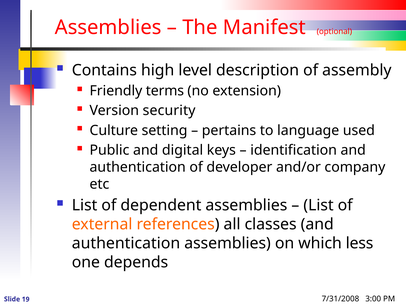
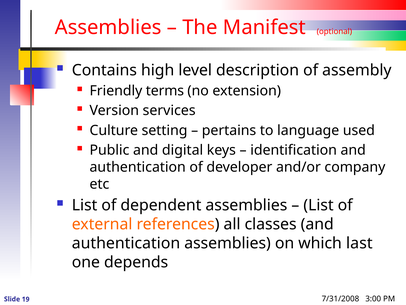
security: security -> services
less: less -> last
